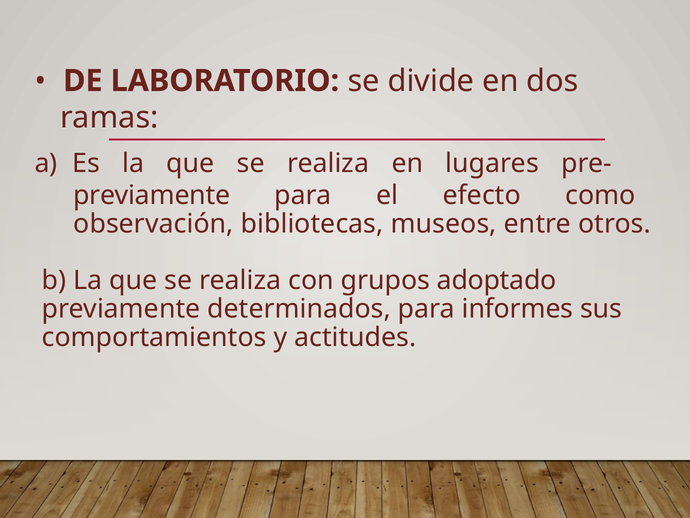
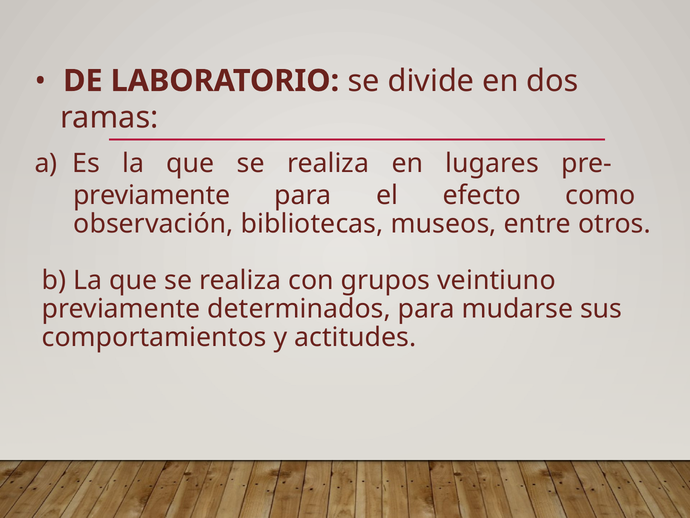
adoptado: adoptado -> veintiuno
informes: informes -> mudarse
